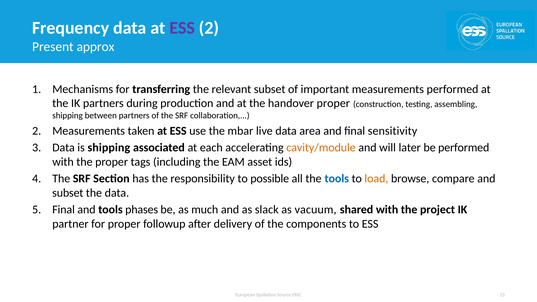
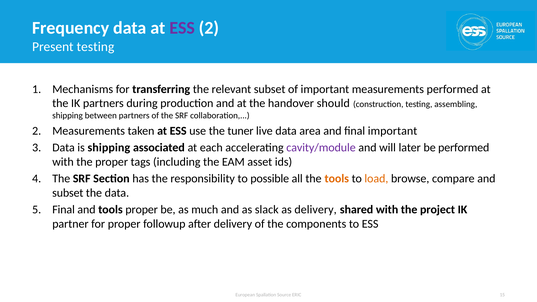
Present approx: approx -> testing
handover proper: proper -> should
mbar: mbar -> tuner
final sensitivity: sensitivity -> important
cavity/module colour: orange -> purple
tools at (337, 179) colour: blue -> orange
tools phases: phases -> proper
as vacuum: vacuum -> delivery
